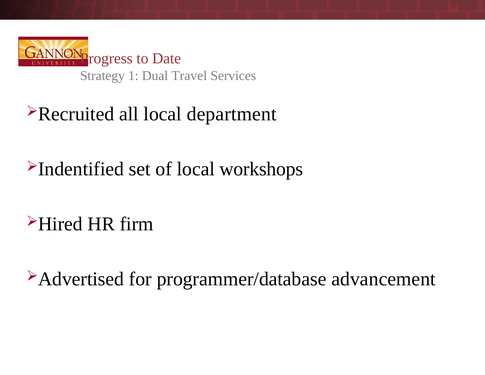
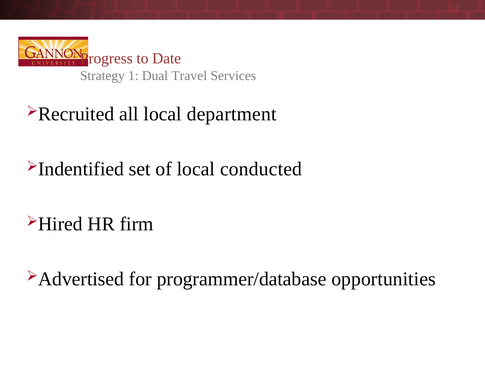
workshops: workshops -> conducted
advancement: advancement -> opportunities
